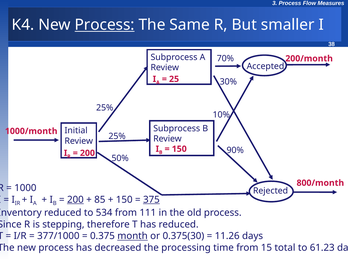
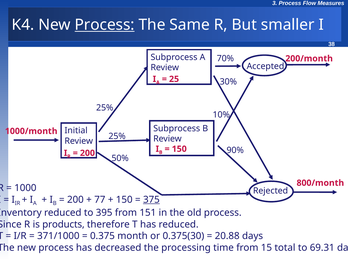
200 at (75, 200) underline: present -> none
85: 85 -> 77
534: 534 -> 395
111: 111 -> 151
stepping: stepping -> products
377/1000: 377/1000 -> 371/1000
month underline: present -> none
11.26: 11.26 -> 20.88
61.23: 61.23 -> 69.31
